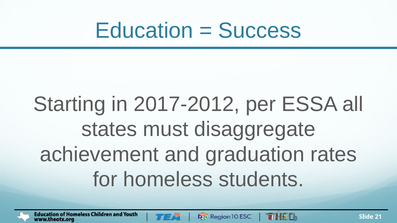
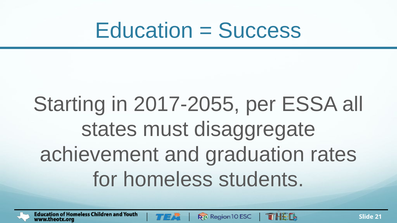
2017-2012: 2017-2012 -> 2017-2055
